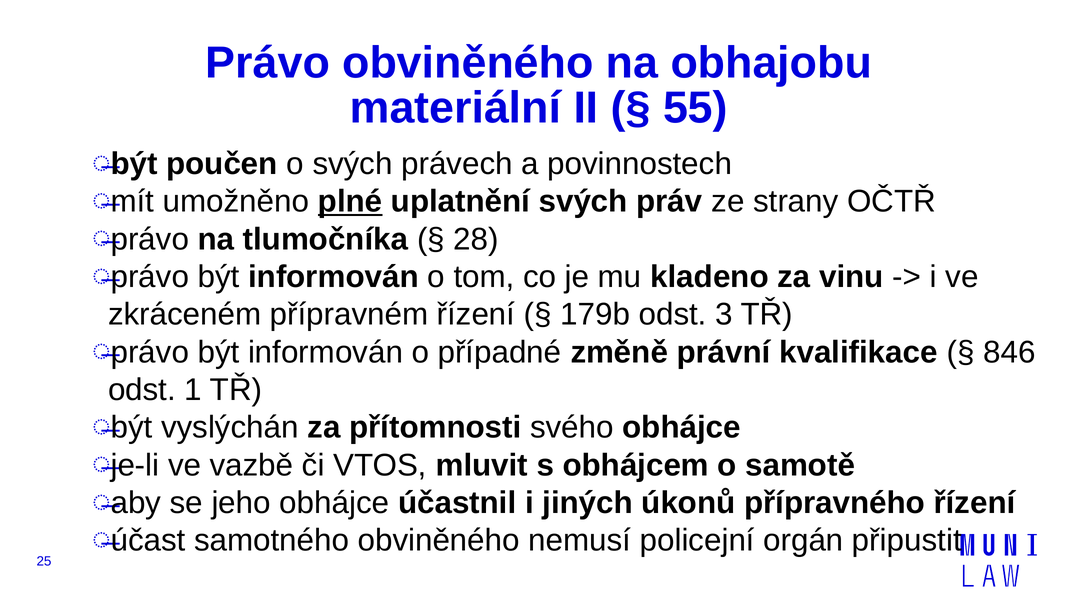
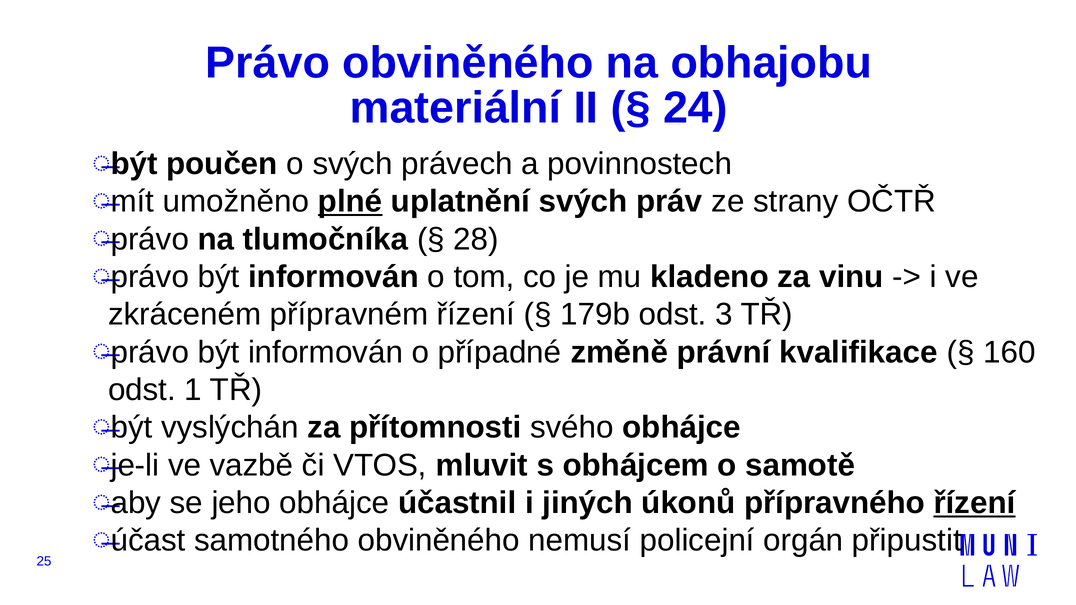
55: 55 -> 24
846: 846 -> 160
řízení at (974, 503) underline: none -> present
